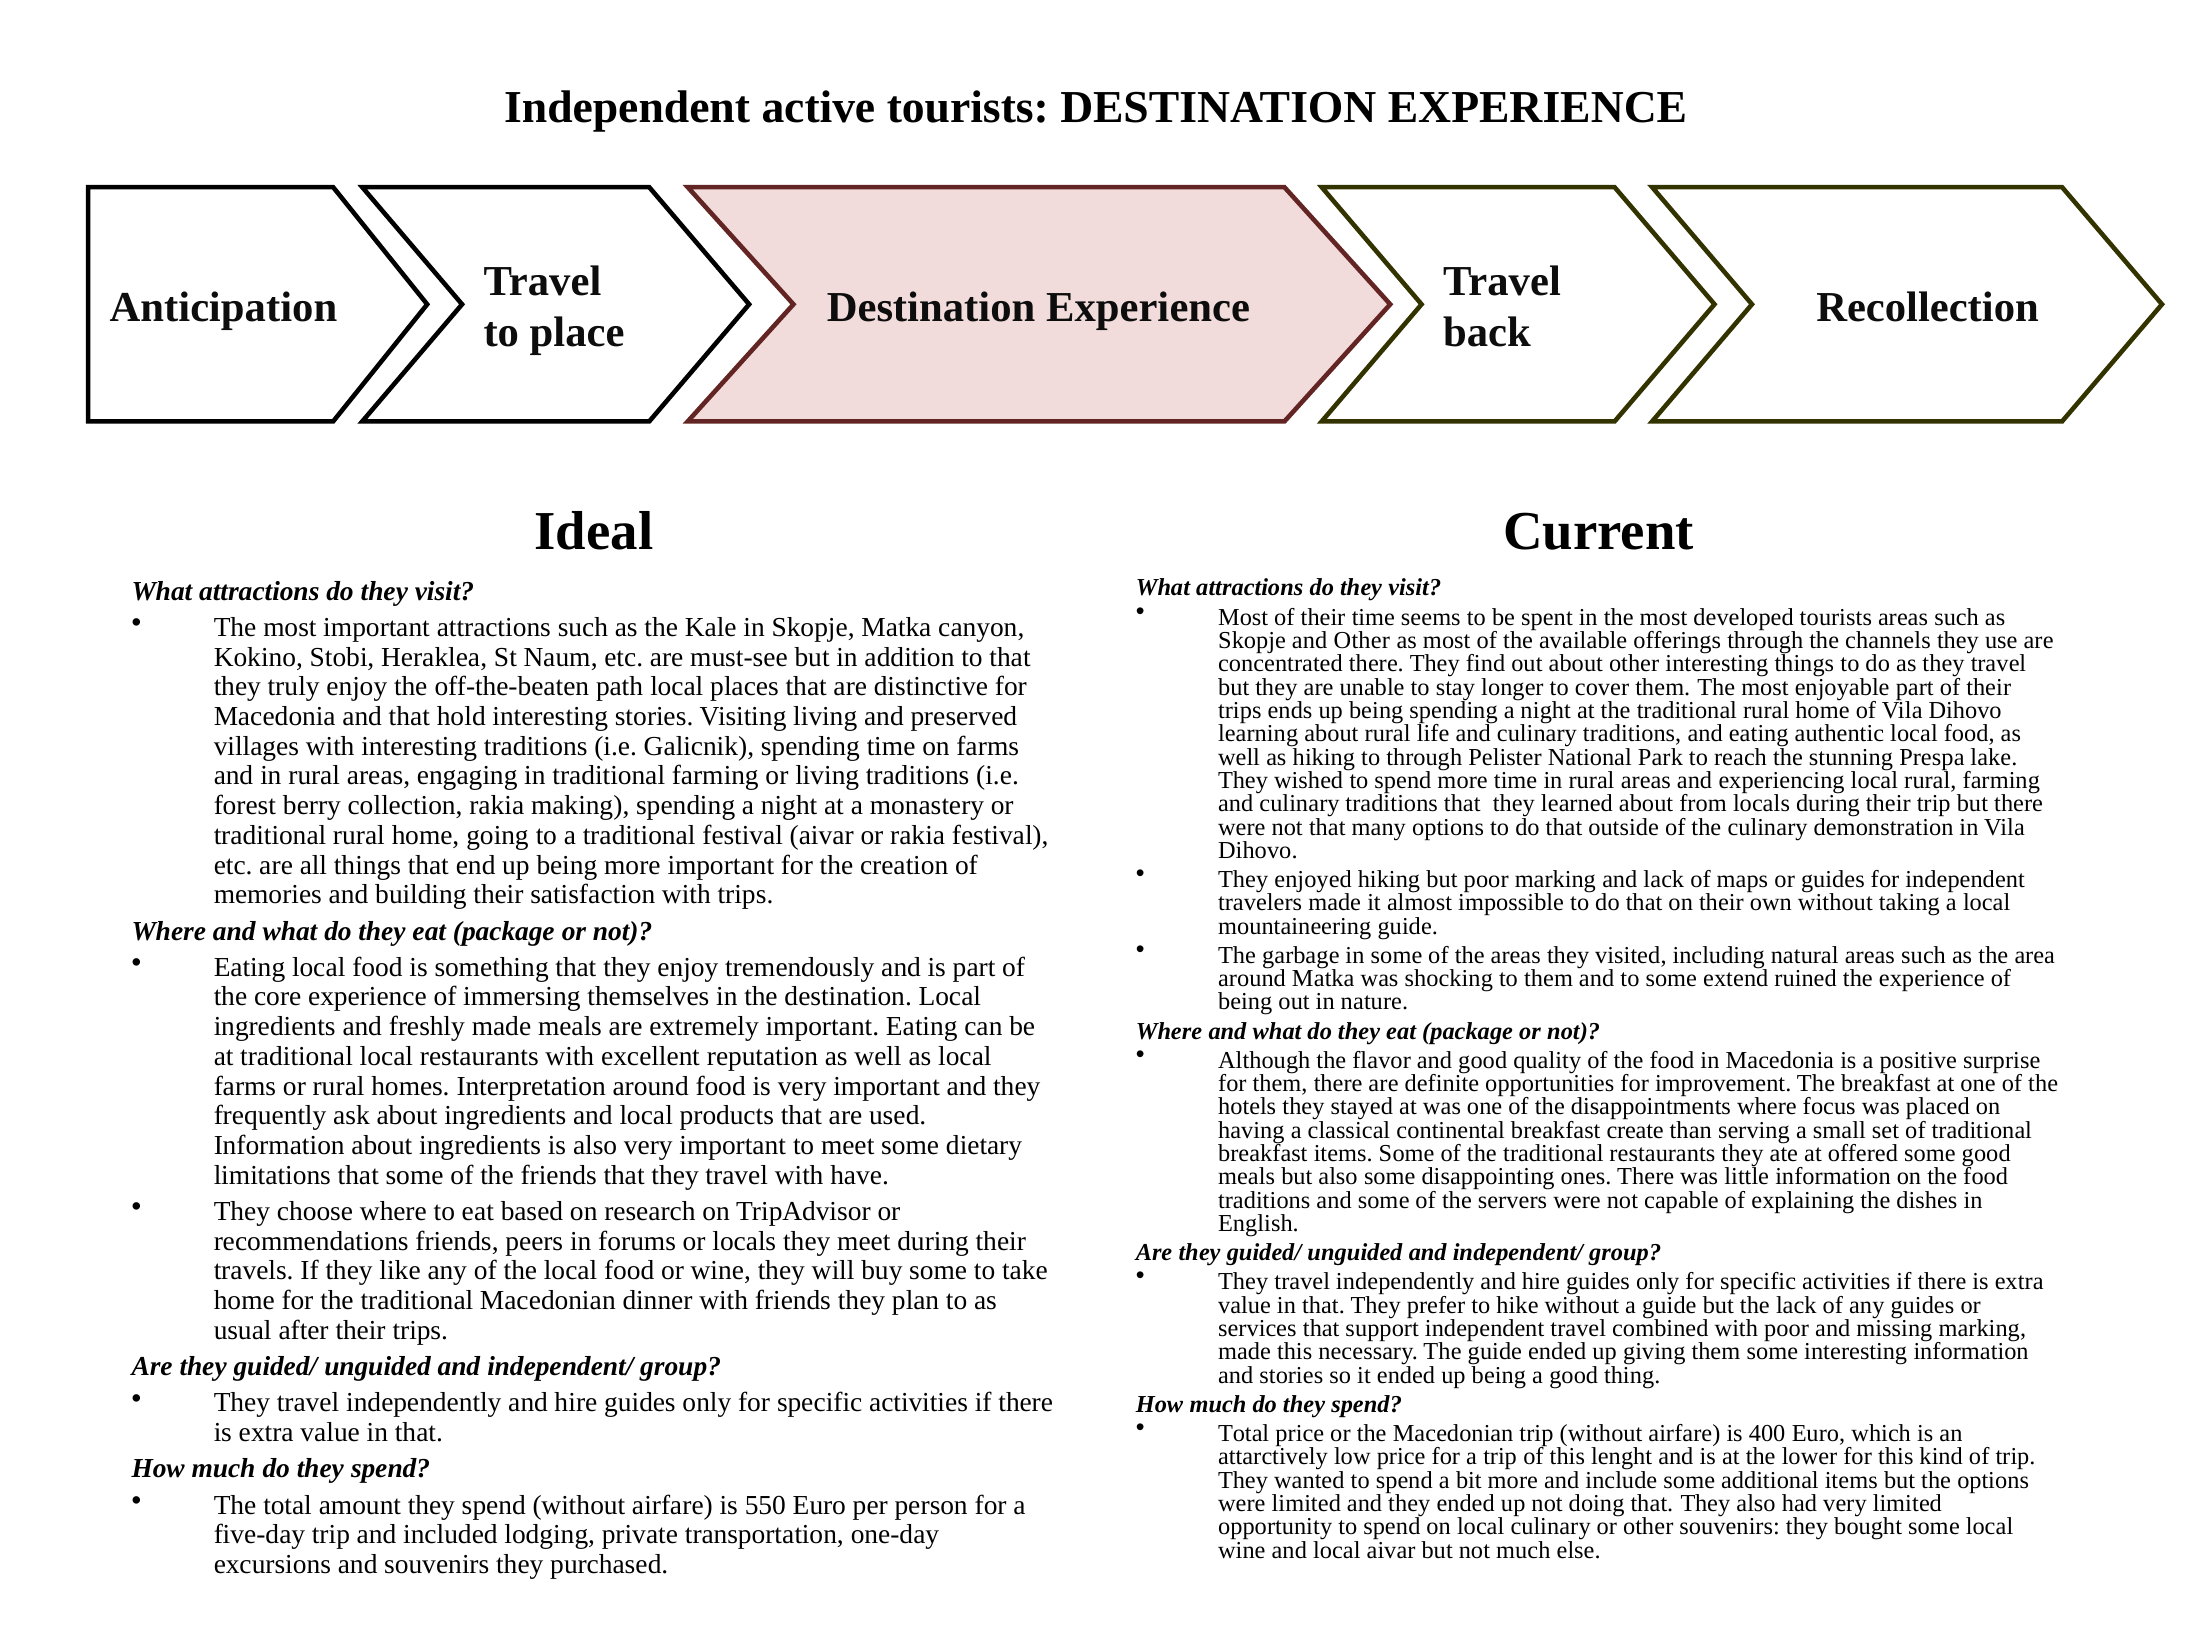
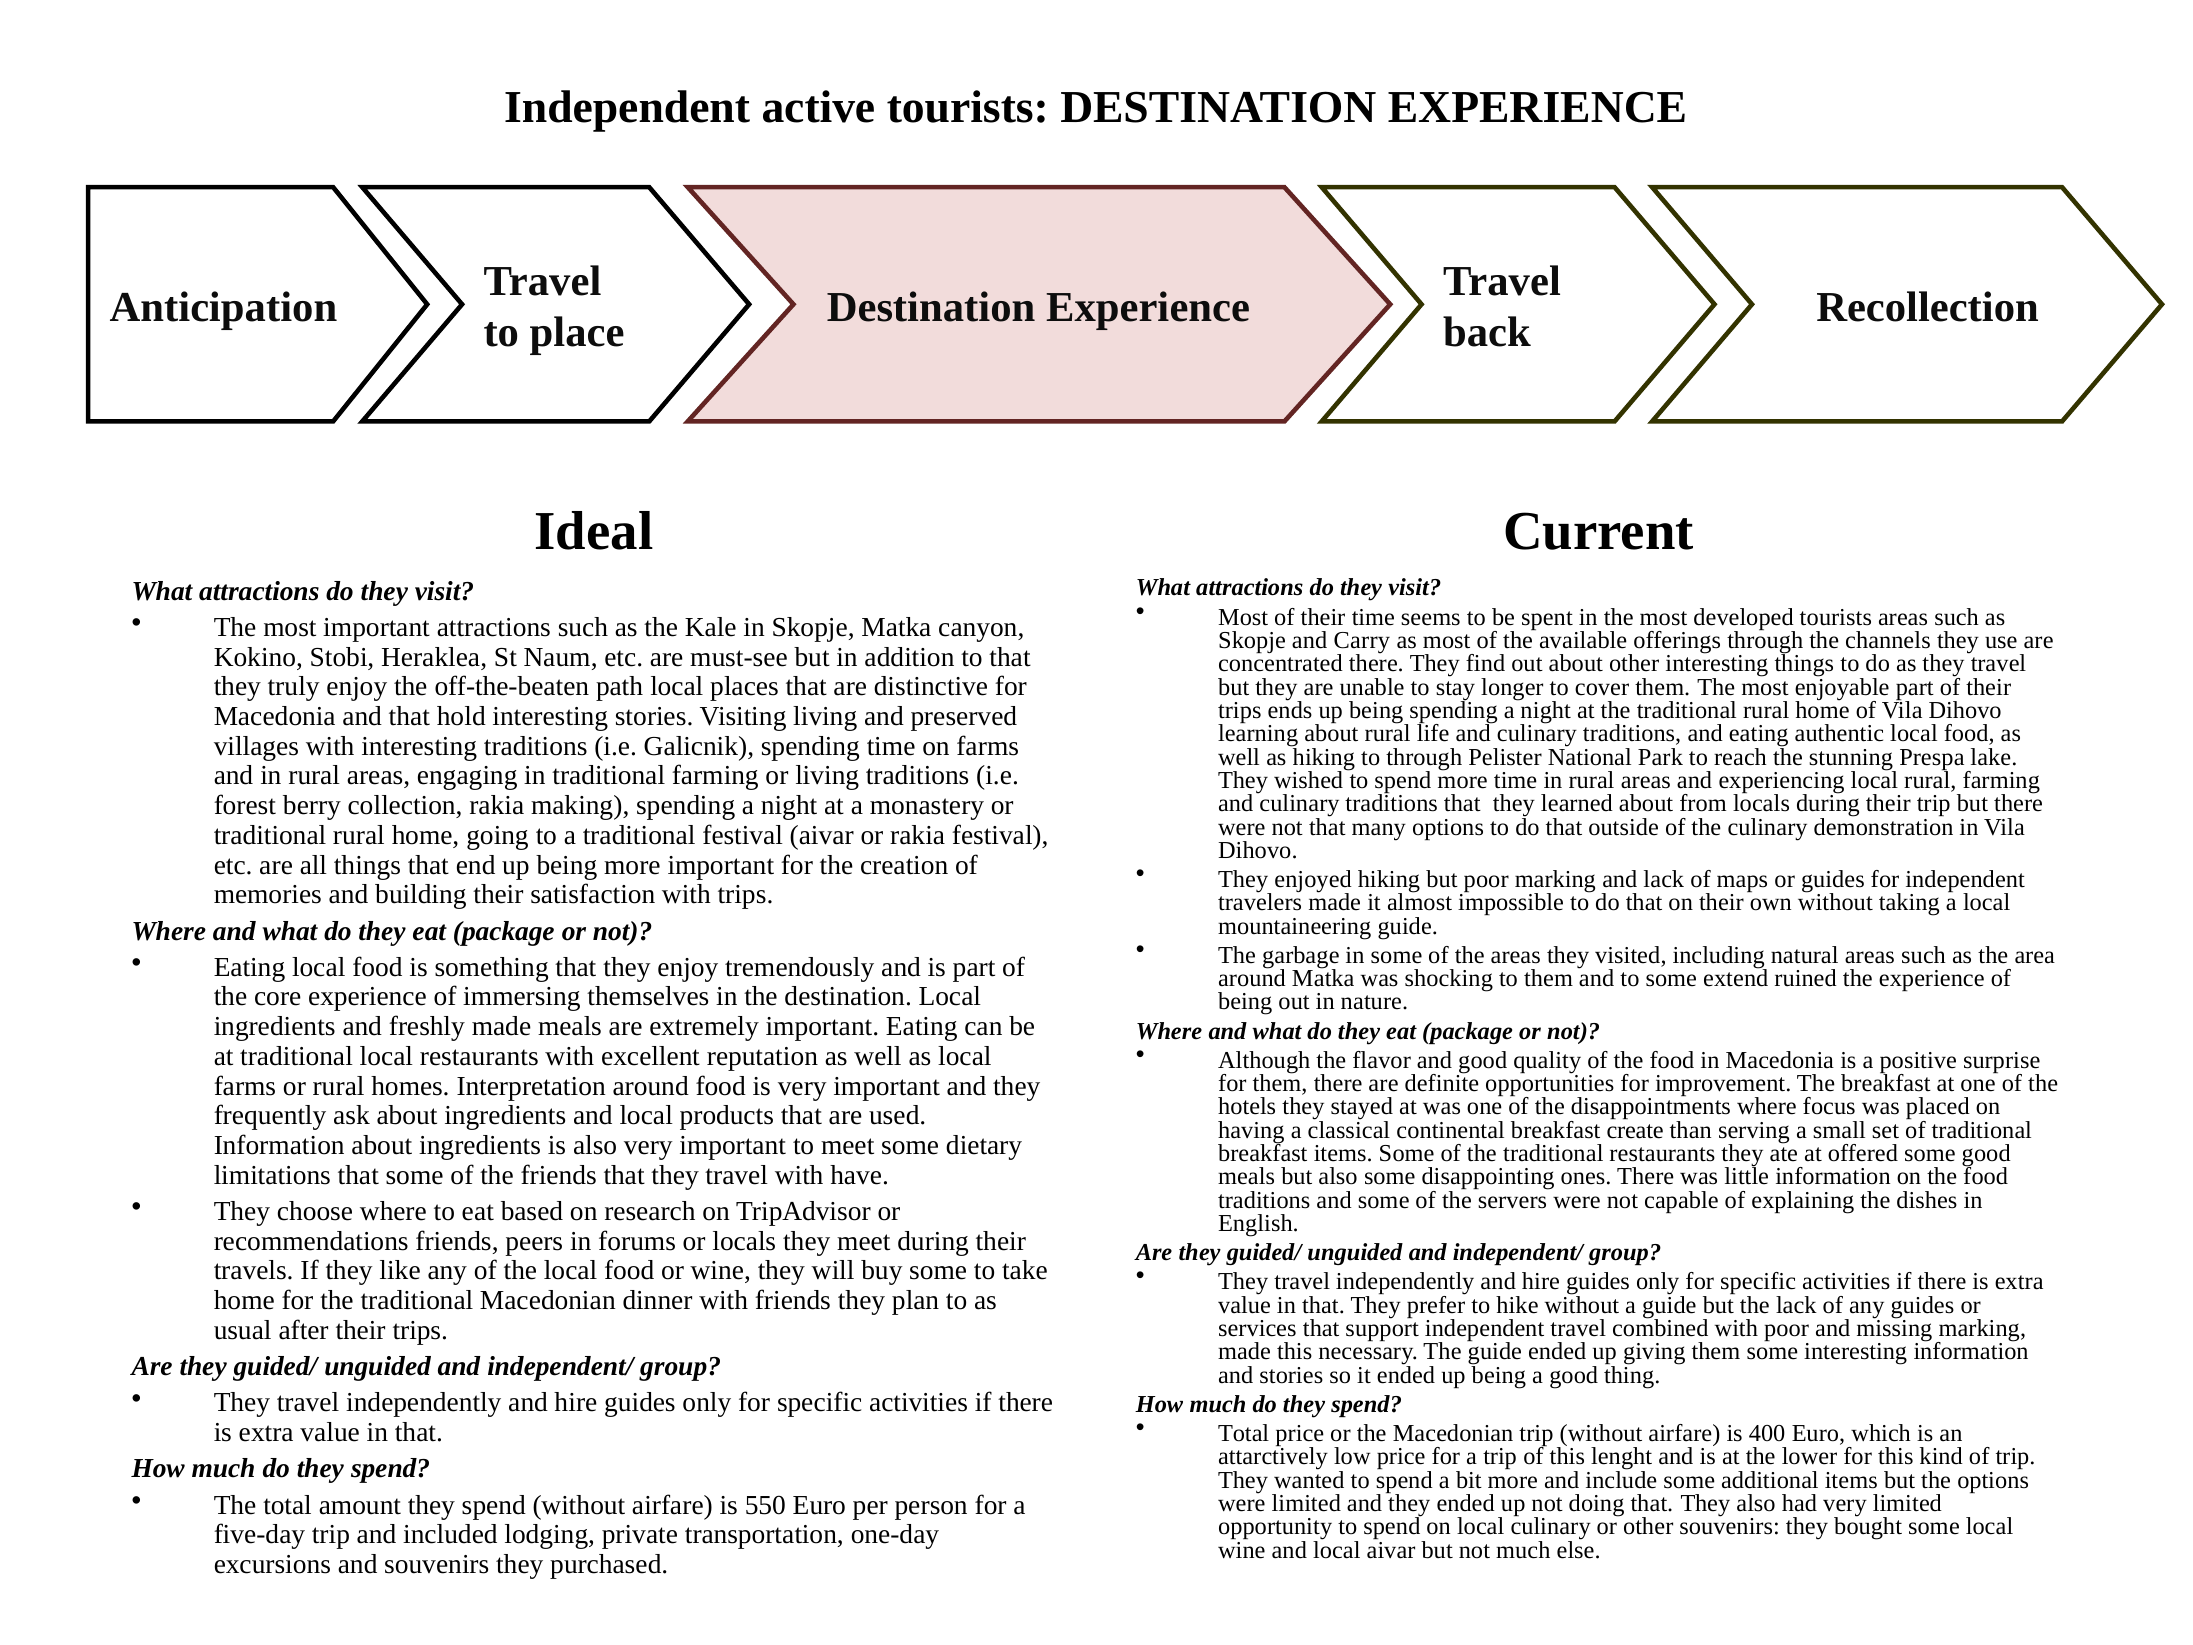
and Other: Other -> Carry
